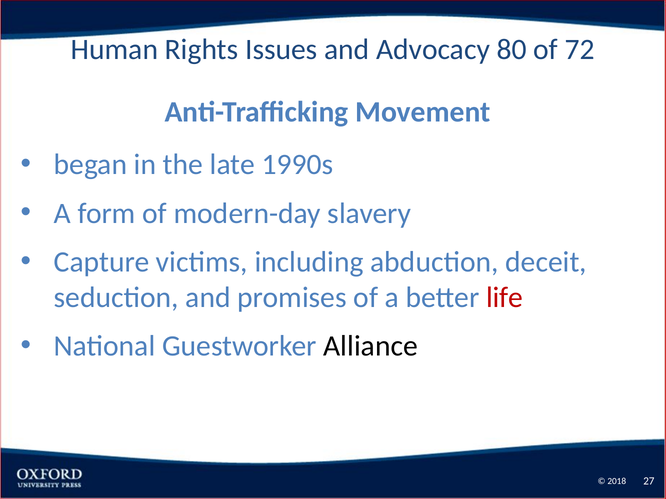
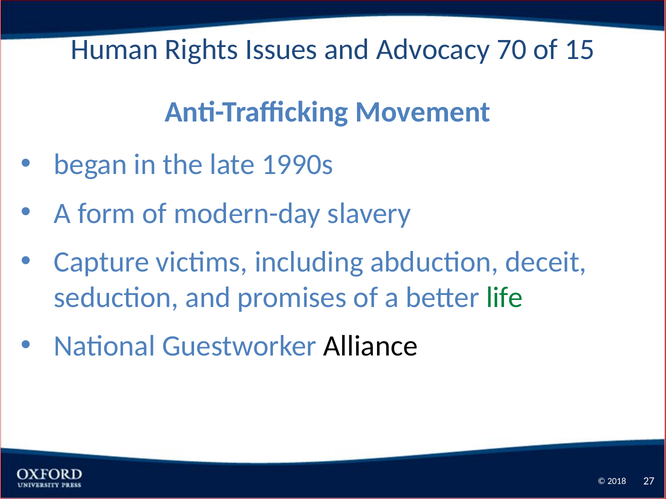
80: 80 -> 70
72: 72 -> 15
life colour: red -> green
